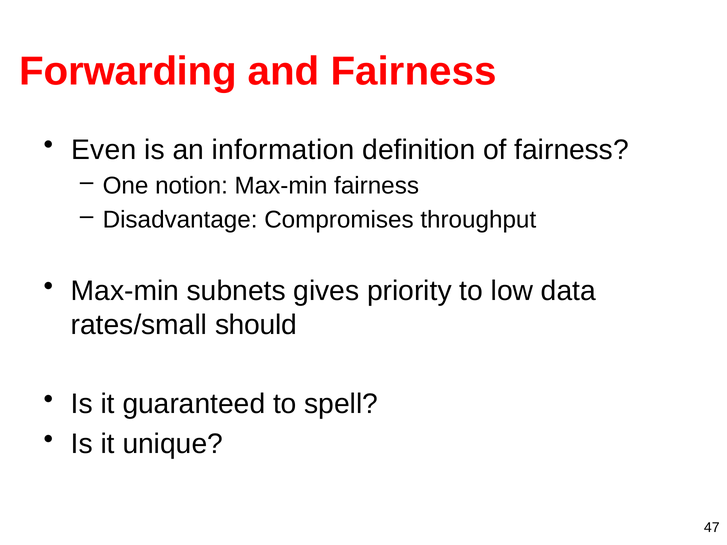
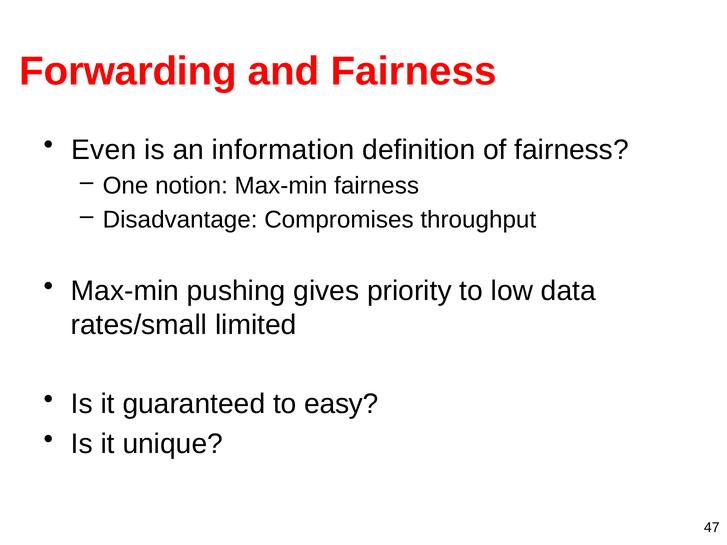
subnets: subnets -> pushing
should: should -> limited
spell: spell -> easy
